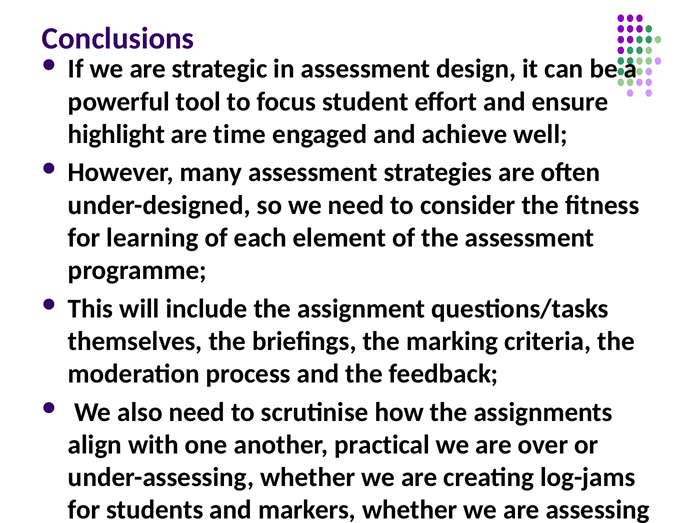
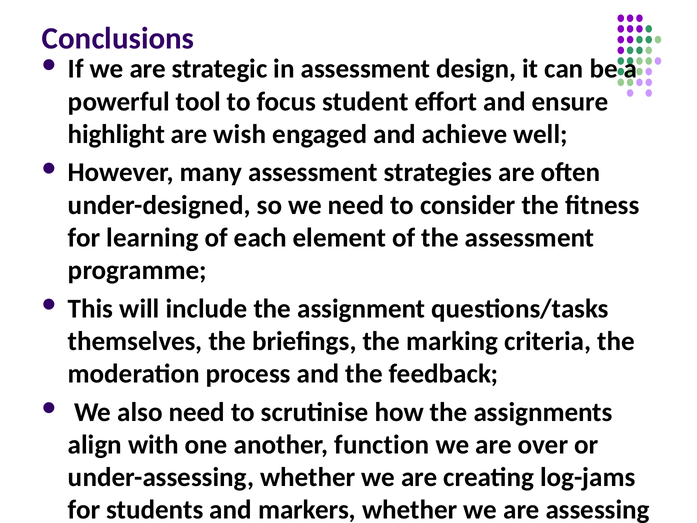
time: time -> wish
practical: practical -> function
